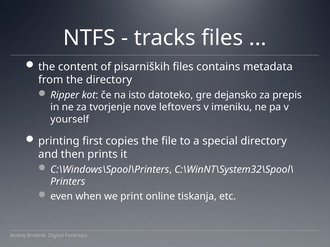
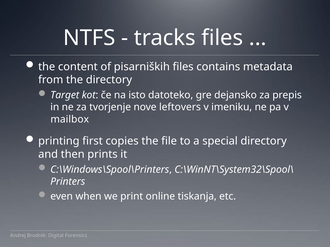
Ripper: Ripper -> Target
yourself: yourself -> mailbox
